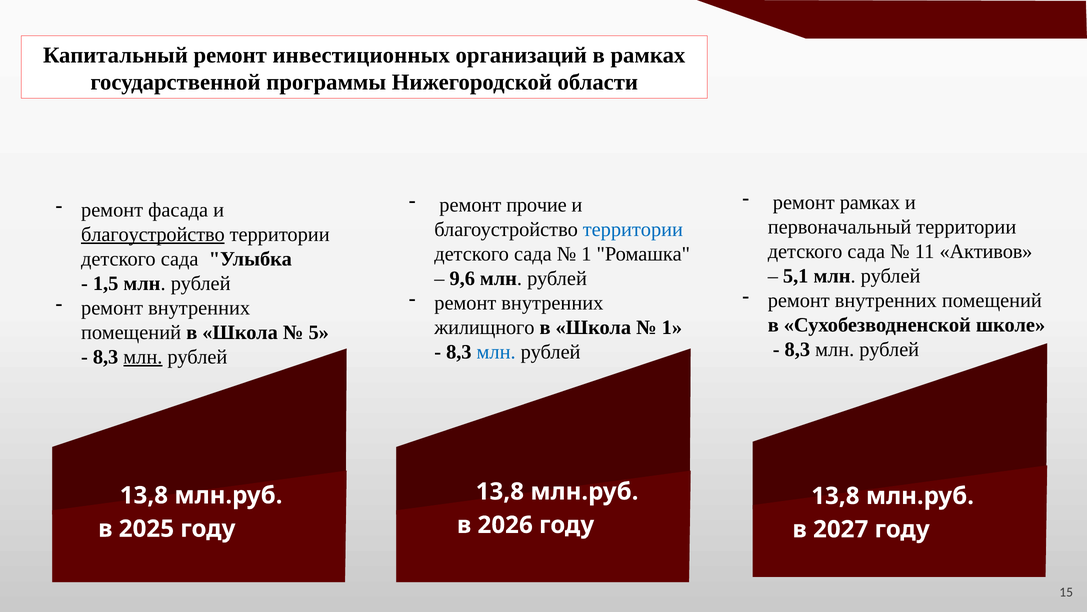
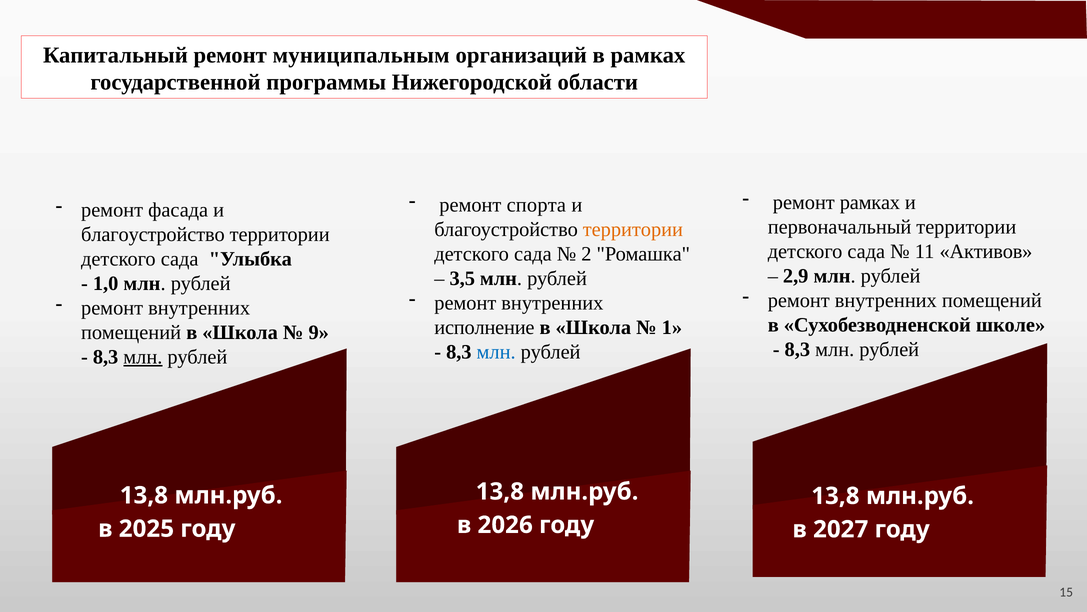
инвестиционных: инвестиционных -> муниципальным
прочие: прочие -> спорта
территории at (633, 229) colour: blue -> orange
благоустройство at (153, 234) underline: present -> none
1 at (586, 254): 1 -> 2
5,1: 5,1 -> 2,9
9,6: 9,6 -> 3,5
1,5: 1,5 -> 1,0
жилищного: жилищного -> исполнение
5: 5 -> 9
